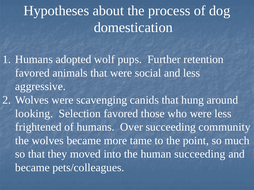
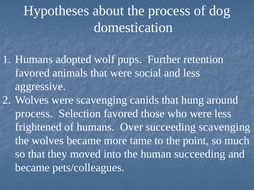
looking at (34, 114): looking -> process
succeeding community: community -> scavenging
